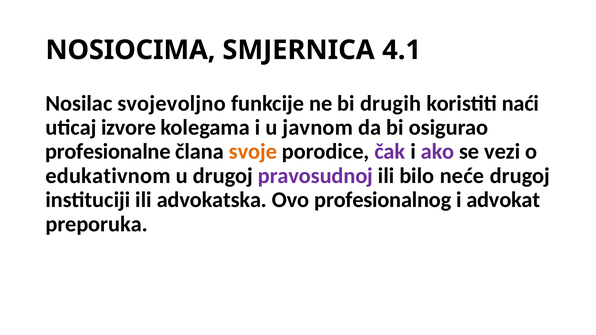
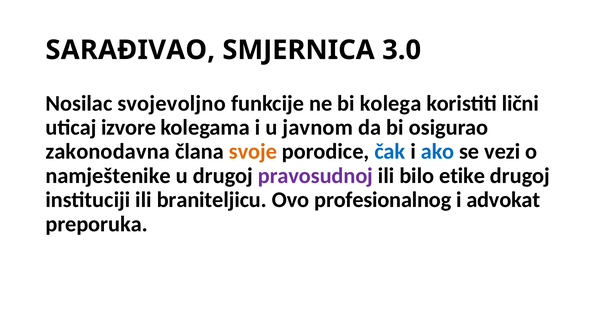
NOSIOCIMA: NOSIOCIMA -> SARAĐIVAO
4.1: 4.1 -> 3.0
drugih: drugih -> kolega
naći: naći -> lični
profesionalne: profesionalne -> zakonodavna
čak colour: purple -> blue
ako colour: purple -> blue
edukativnom: edukativnom -> namještenike
neće: neće -> etike
advokatska: advokatska -> braniteljicu
